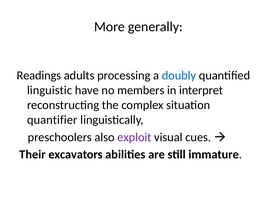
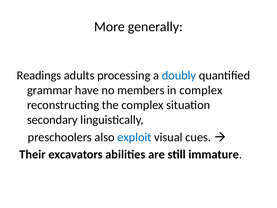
linguistic: linguistic -> grammar
in interpret: interpret -> complex
quantifier: quantifier -> secondary
exploit colour: purple -> blue
